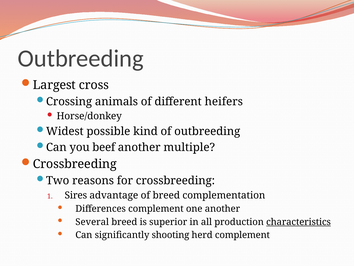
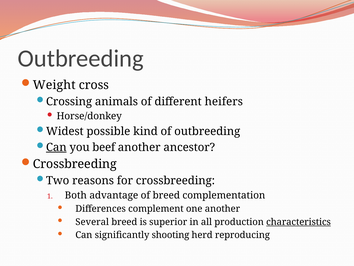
Largest: Largest -> Weight
Can at (56, 147) underline: none -> present
multiple: multiple -> ancestor
Sires: Sires -> Both
herd complement: complement -> reproducing
